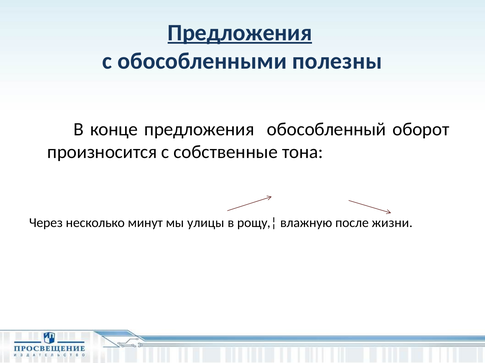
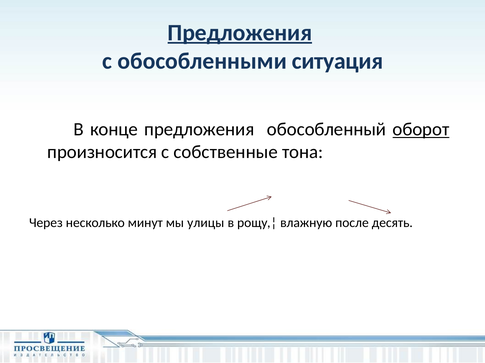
полезны: полезны -> ситуация
оборот underline: none -> present
жизни: жизни -> десять
